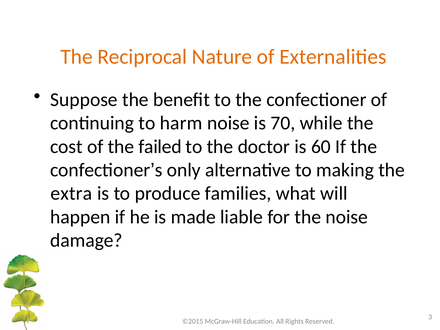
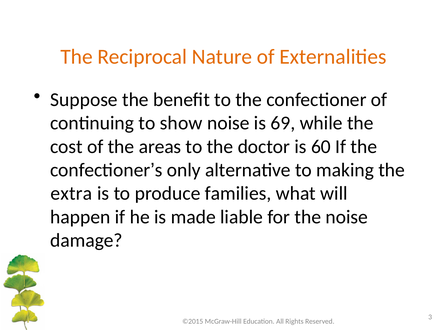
harm: harm -> show
70: 70 -> 69
failed: failed -> areas
